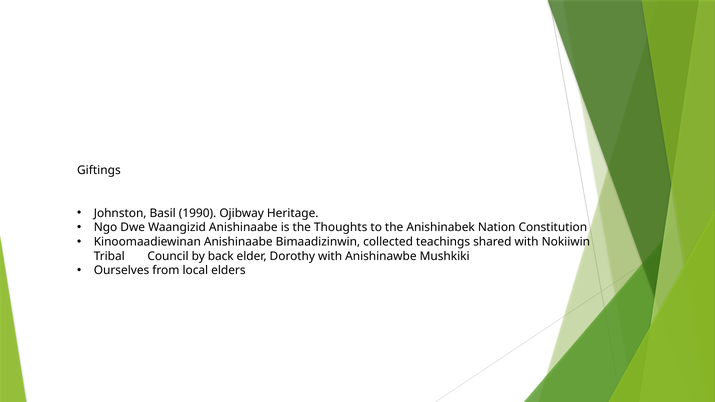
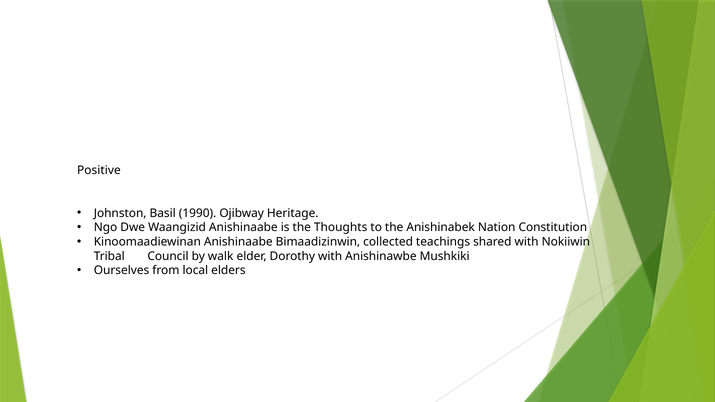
Giftings: Giftings -> Positive
back: back -> walk
